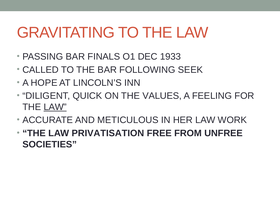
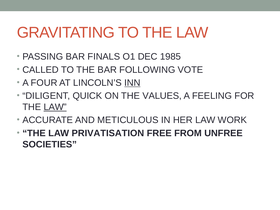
1933: 1933 -> 1985
SEEK: SEEK -> VOTE
HOPE: HOPE -> FOUR
INN underline: none -> present
